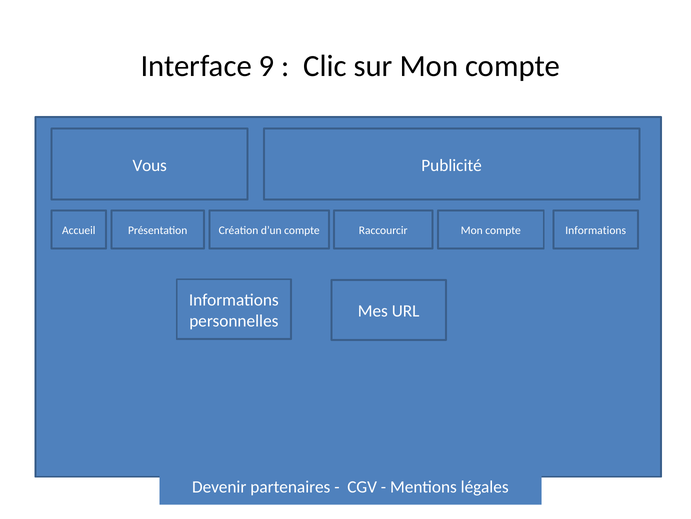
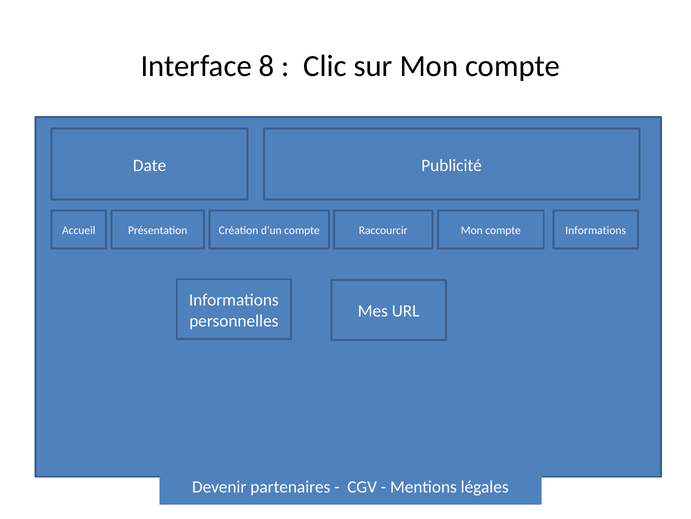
9: 9 -> 8
Vous: Vous -> Date
